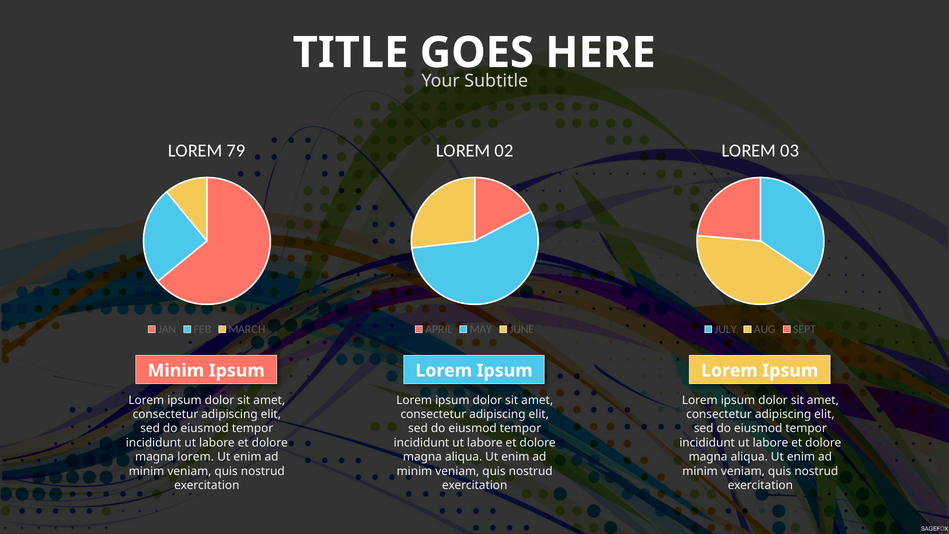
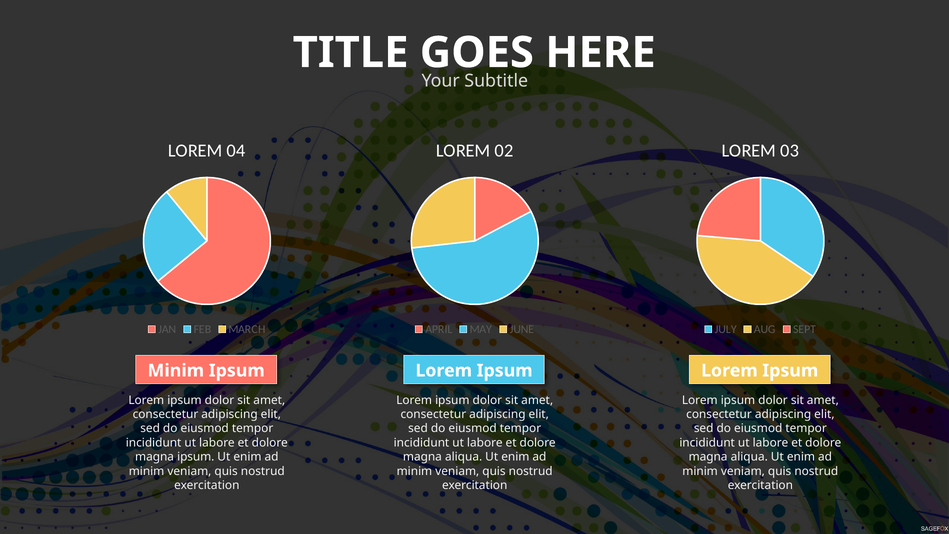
79: 79 -> 04
magna lorem: lorem -> ipsum
